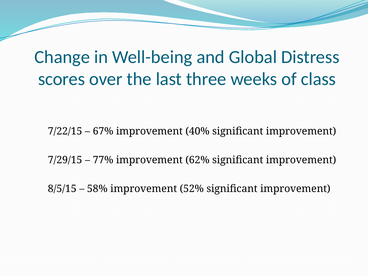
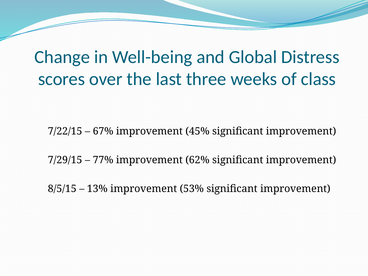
40%: 40% -> 45%
58%: 58% -> 13%
52%: 52% -> 53%
